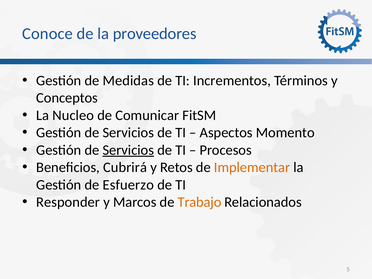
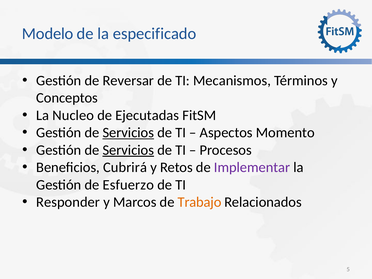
Conoce: Conoce -> Modelo
proveedores: proveedores -> especificado
Medidas: Medidas -> Reversar
Incrementos: Incrementos -> Mecanismos
Comunicar: Comunicar -> Ejecutadas
Servicios at (128, 133) underline: none -> present
Implementar colour: orange -> purple
